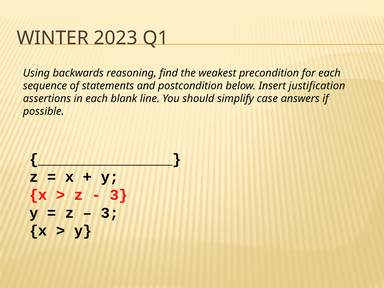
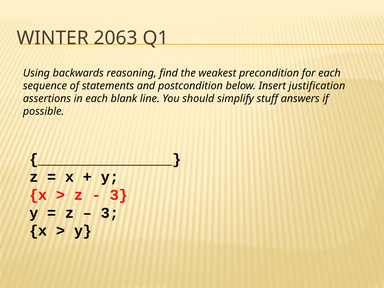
2023: 2023 -> 2063
case: case -> stuff
